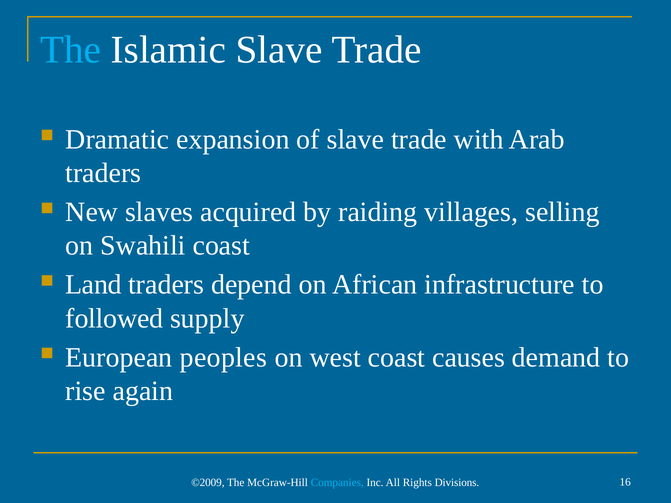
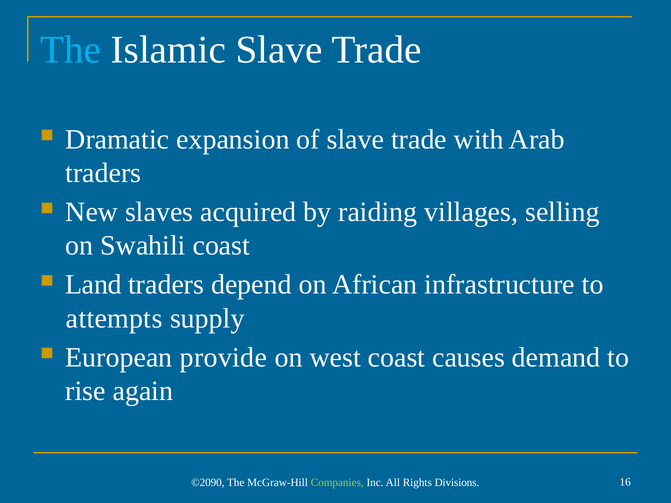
followed: followed -> attempts
peoples: peoples -> provide
©2009: ©2009 -> ©2090
Companies colour: light blue -> light green
